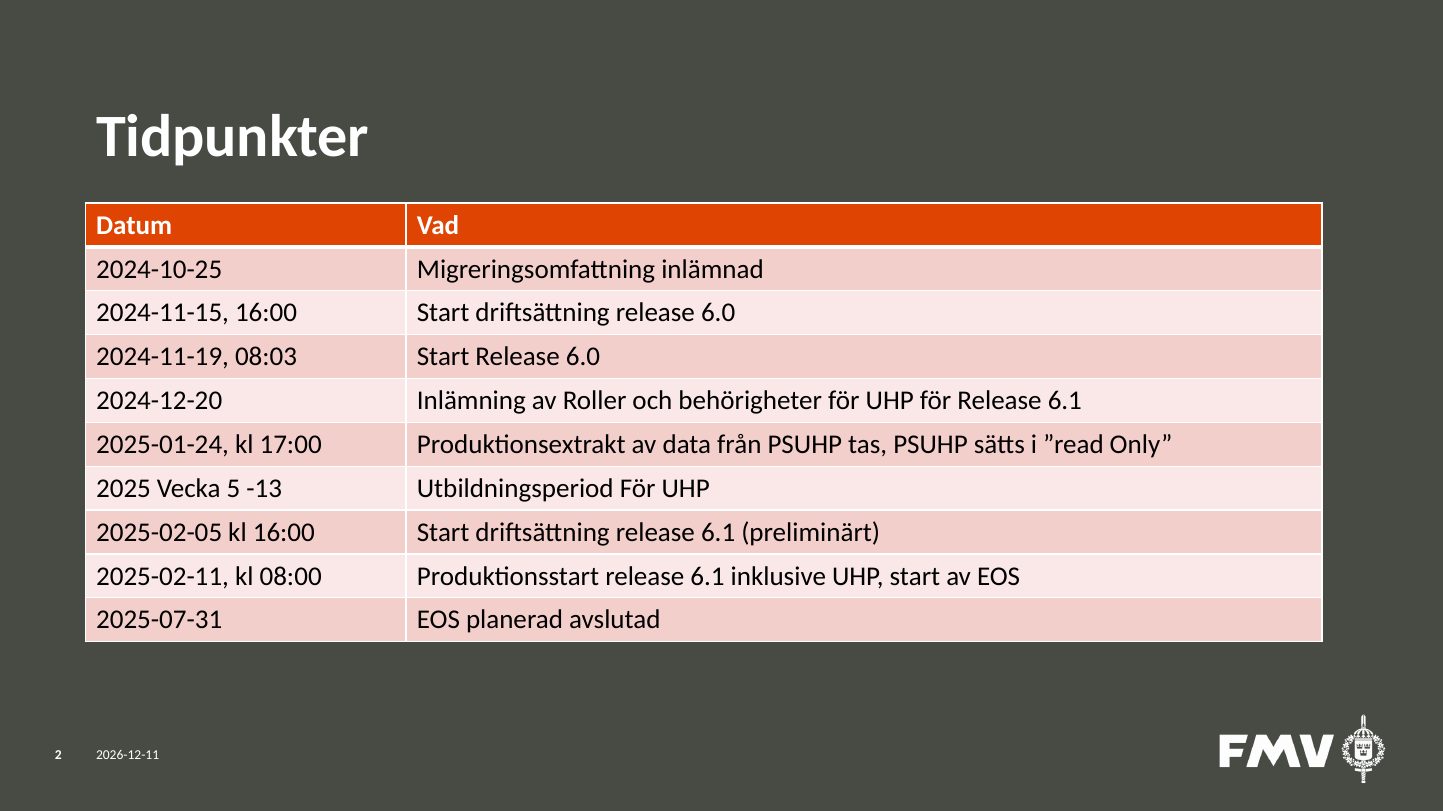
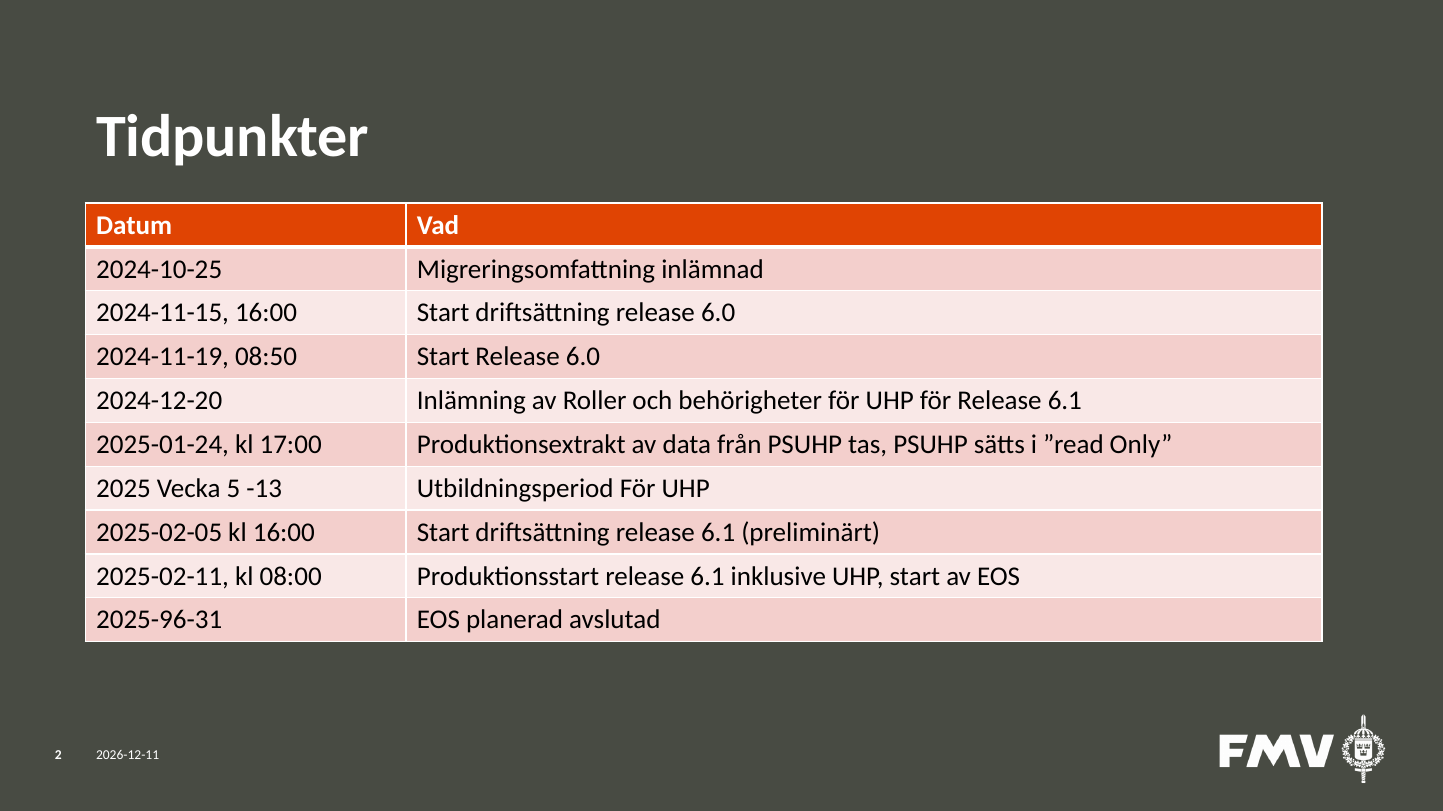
08:03: 08:03 -> 08:50
2025-07-31: 2025-07-31 -> 2025-96-31
